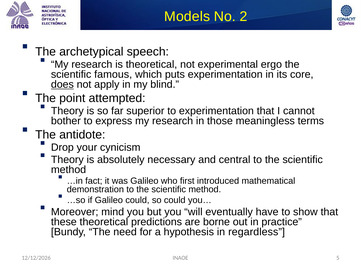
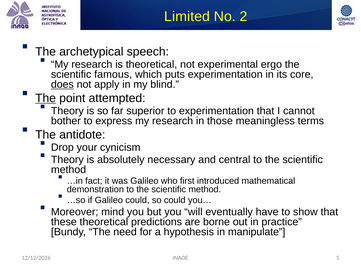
Models: Models -> Limited
The at (46, 98) underline: none -> present
regardless: regardless -> manipulate
